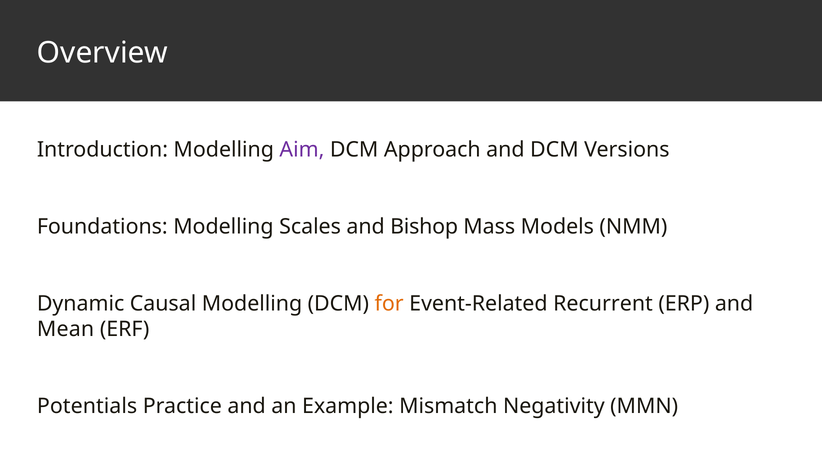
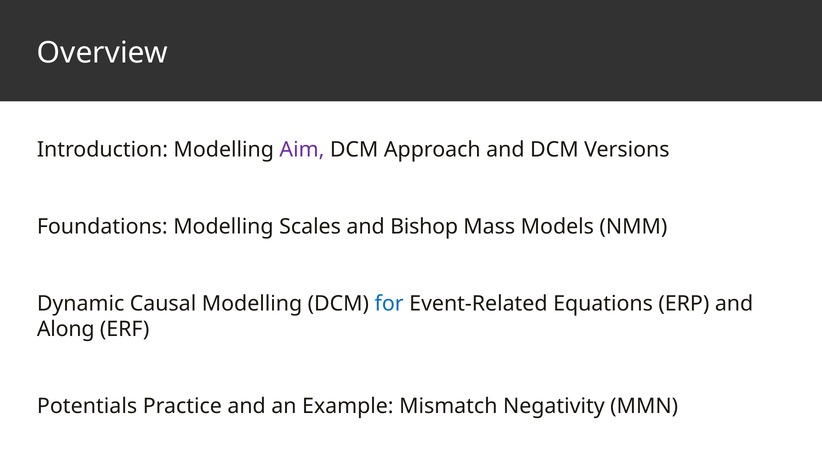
for colour: orange -> blue
Recurrent: Recurrent -> Equations
Mean: Mean -> Along
